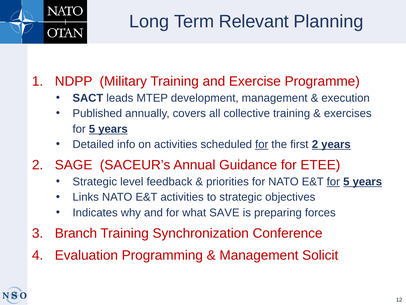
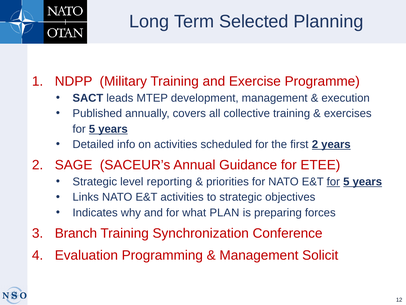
Relevant: Relevant -> Selected
for at (262, 144) underline: present -> none
feedback: feedback -> reporting
SAVE: SAVE -> PLAN
